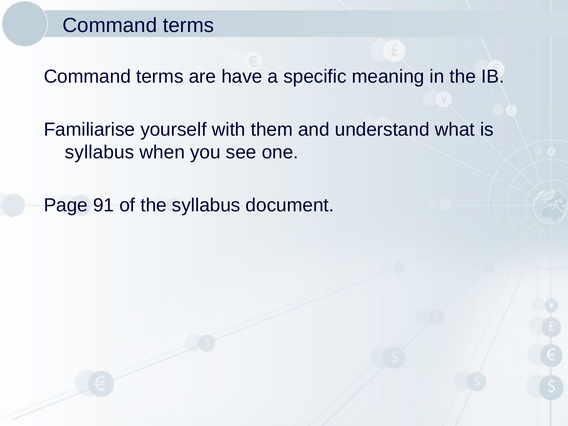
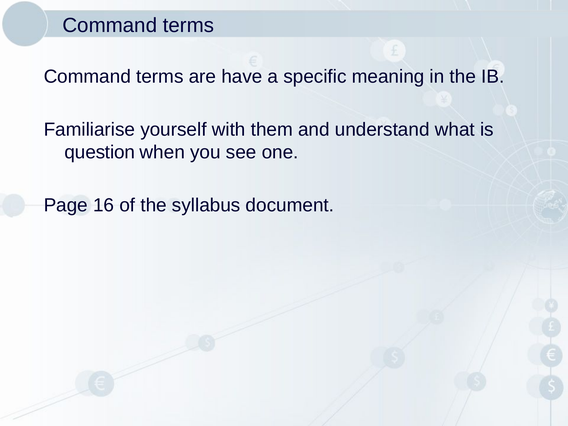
syllabus at (100, 152): syllabus -> question
91: 91 -> 16
